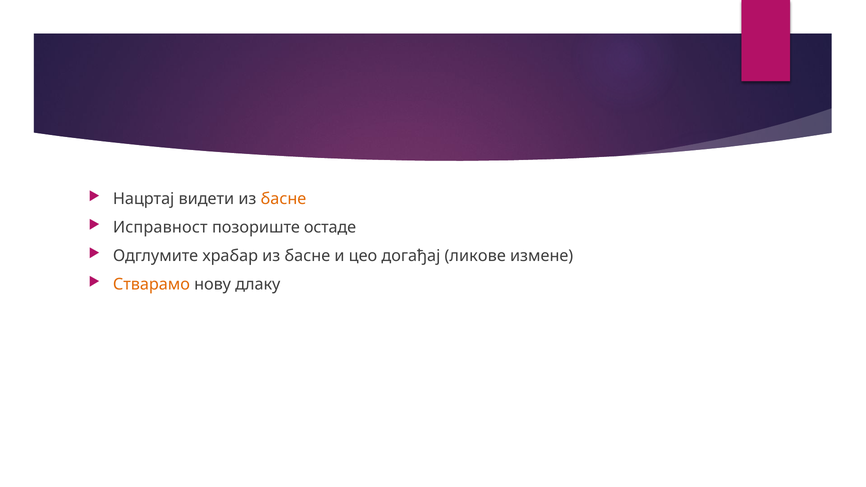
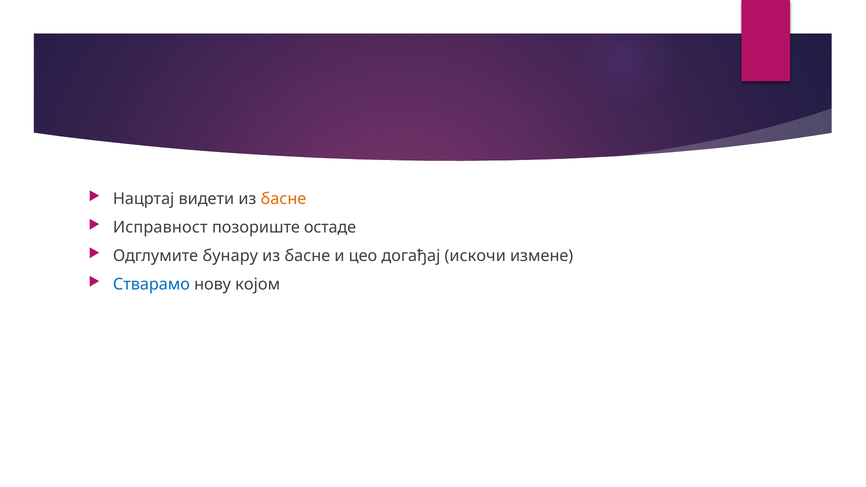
храбар: храбар -> бунару
ликове: ликове -> искочи
Стварамо colour: orange -> blue
длаку: длаку -> којом
